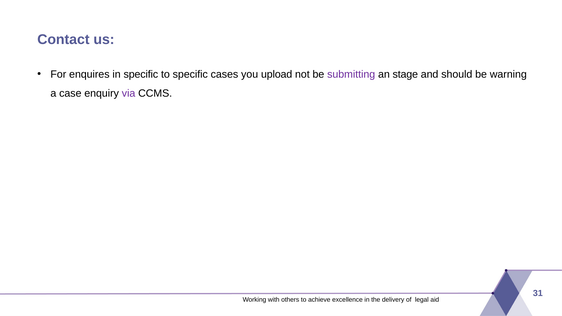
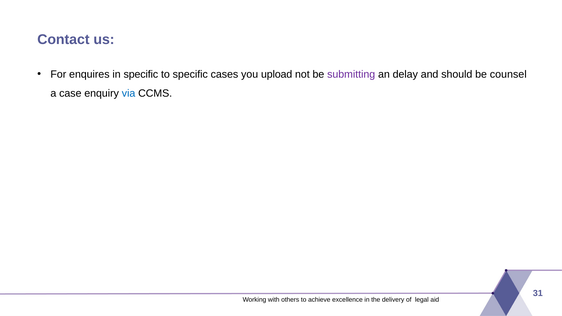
stage: stage -> delay
warning: warning -> counsel
via colour: purple -> blue
